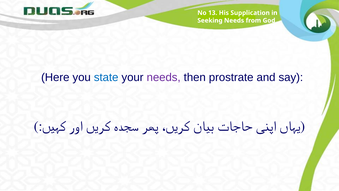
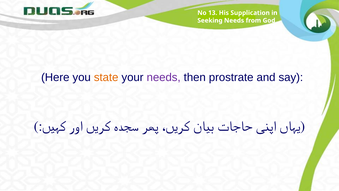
state colour: blue -> orange
